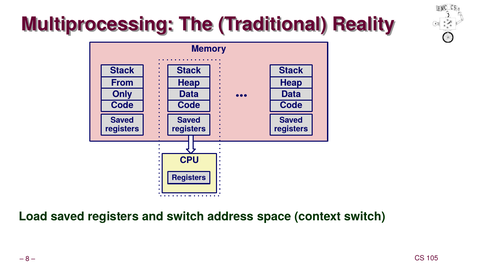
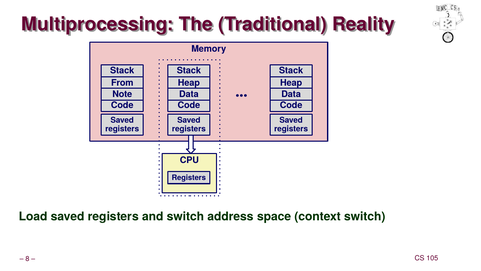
Only: Only -> Note
